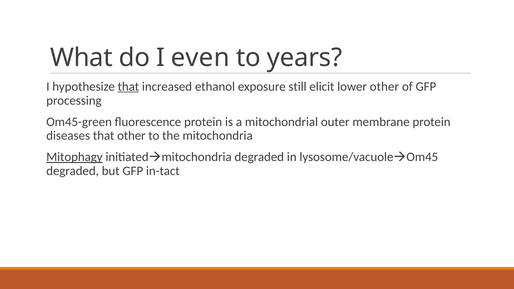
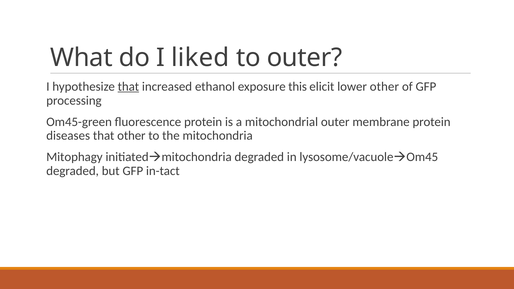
even: even -> liked
to years: years -> outer
still: still -> this
Mitophagy underline: present -> none
